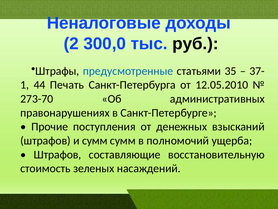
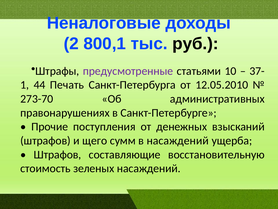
300,0: 300,0 -> 800,1
предусмотренные colour: blue -> purple
35: 35 -> 10
и сумм: сумм -> щего
в полномочий: полномочий -> насаждений
